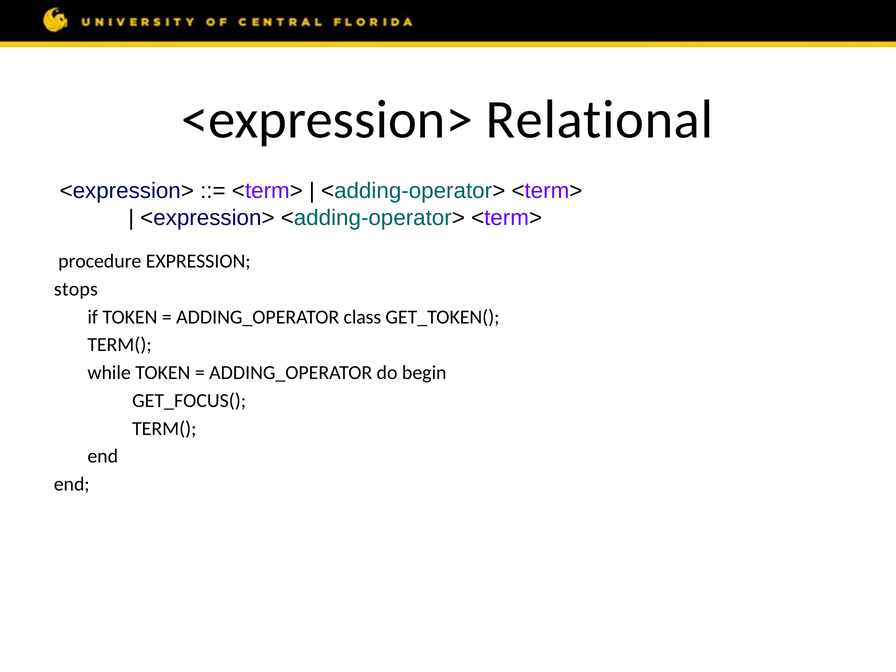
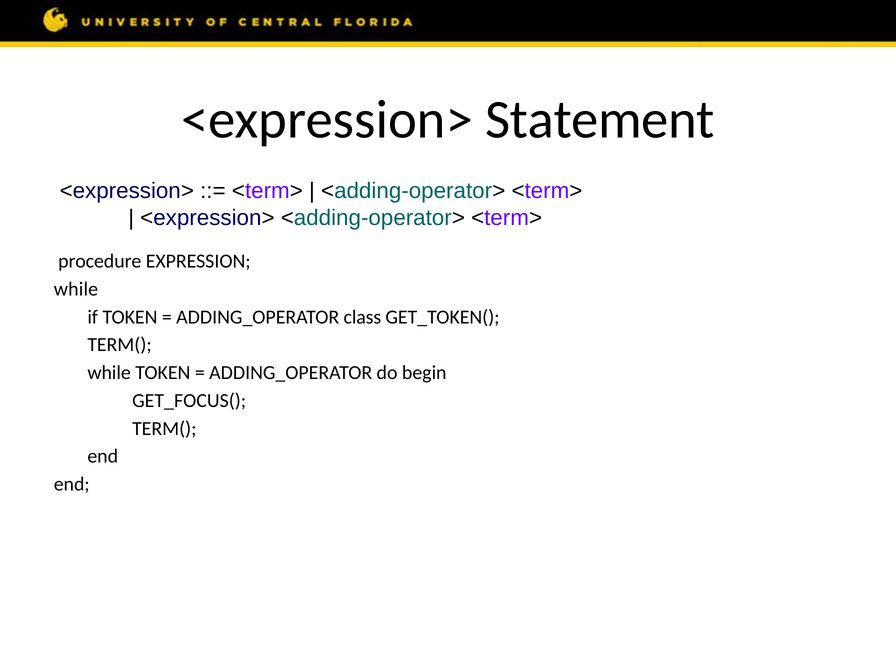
Relational: Relational -> Statement
stops at (76, 289): stops -> while
